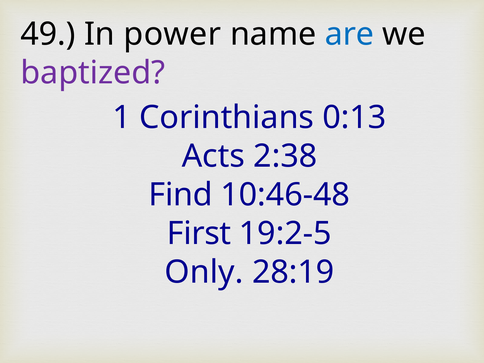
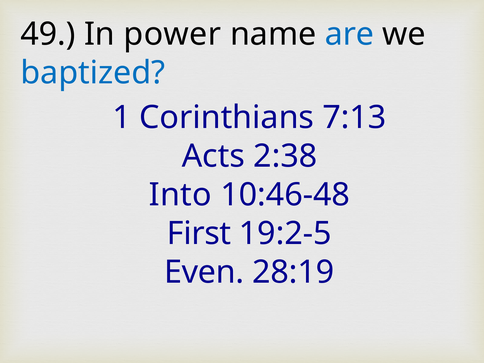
baptized colour: purple -> blue
0:13: 0:13 -> 7:13
Find: Find -> Into
Only: Only -> Even
